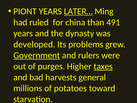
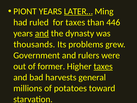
for china: china -> taxes
491: 491 -> 446
and at (42, 33) underline: none -> present
developed: developed -> thousands
Government underline: present -> none
purges: purges -> former
